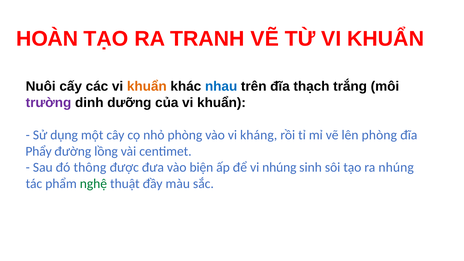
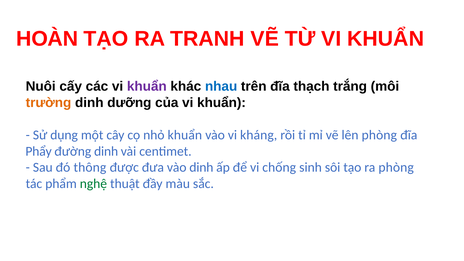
khuẩn at (147, 86) colour: orange -> purple
trường colour: purple -> orange
nhỏ phòng: phòng -> khuẩn
đường lồng: lồng -> dinh
vào biện: biện -> dinh
vi nhúng: nhúng -> chống
ra nhúng: nhúng -> phòng
